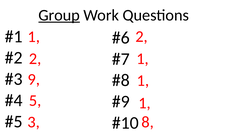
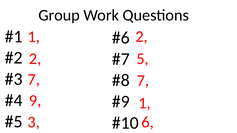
Group underline: present -> none
1 at (142, 59): 1 -> 5
9 at (34, 80): 9 -> 7
1 at (143, 81): 1 -> 7
5: 5 -> 9
8: 8 -> 6
